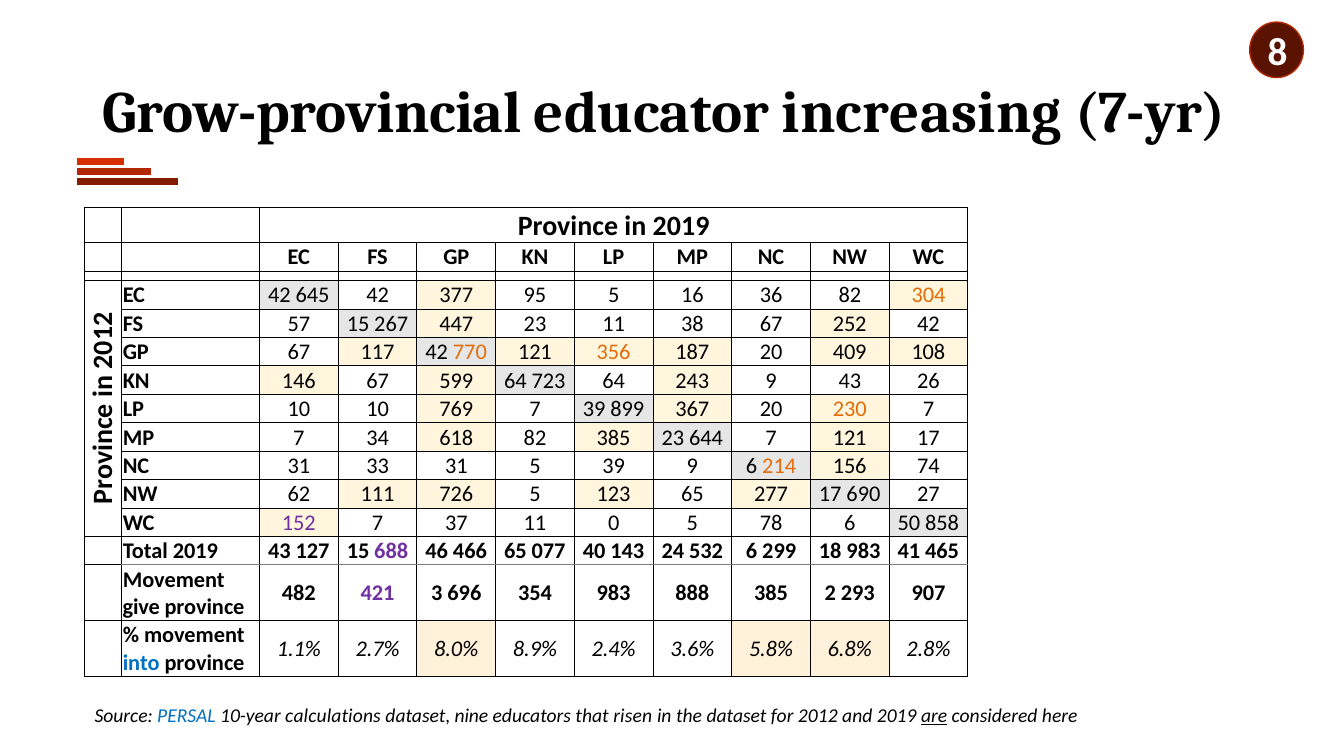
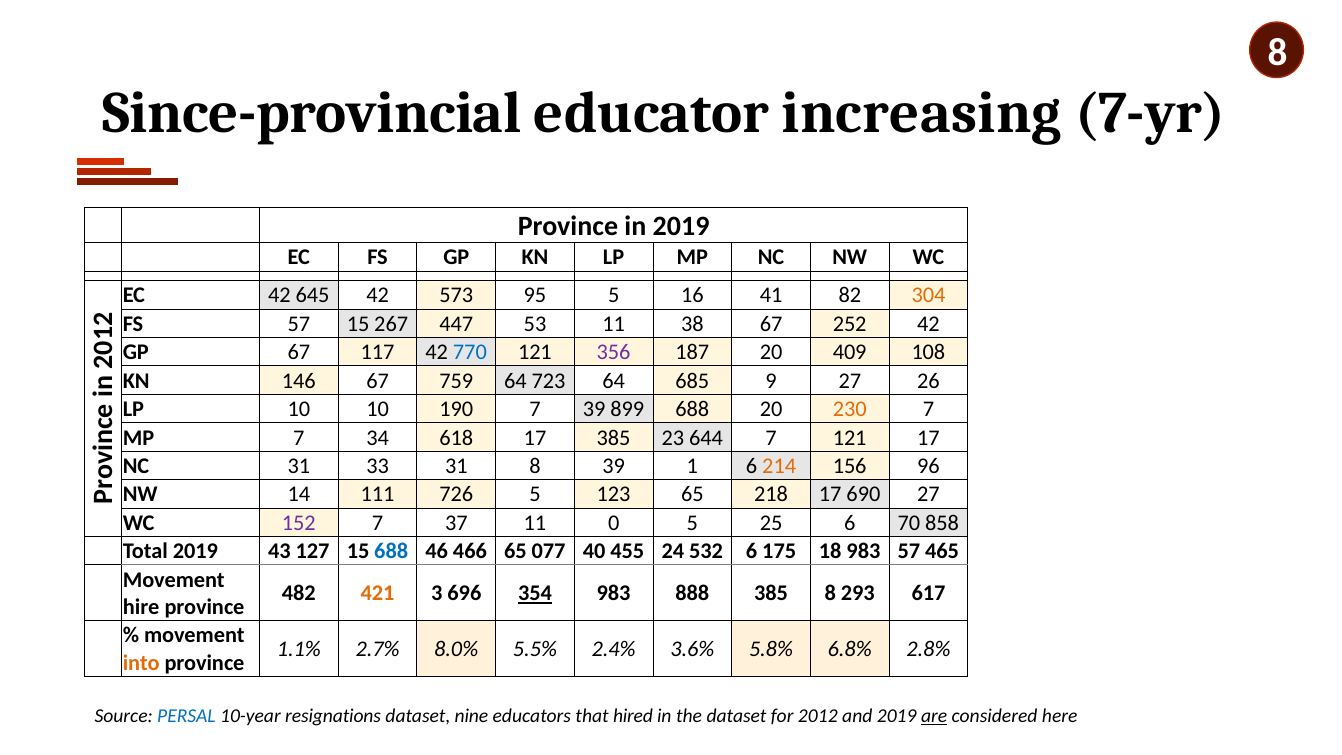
Grow-provincial: Grow-provincial -> Since-provincial
377: 377 -> 573
36: 36 -> 41
447 23: 23 -> 53
770 colour: orange -> blue
356 colour: orange -> purple
599: 599 -> 759
243: 243 -> 685
9 43: 43 -> 27
769: 769 -> 190
899 367: 367 -> 688
618 82: 82 -> 17
31 5: 5 -> 8
39 9: 9 -> 1
74: 74 -> 96
62: 62 -> 14
277: 277 -> 218
78: 78 -> 25
50: 50 -> 70
688 at (391, 551) colour: purple -> blue
143: 143 -> 455
299: 299 -> 175
983 41: 41 -> 57
421 colour: purple -> orange
354 underline: none -> present
385 2: 2 -> 8
907: 907 -> 617
give: give -> hire
8.9%: 8.9% -> 5.5%
into colour: blue -> orange
calculations: calculations -> resignations
risen: risen -> hired
